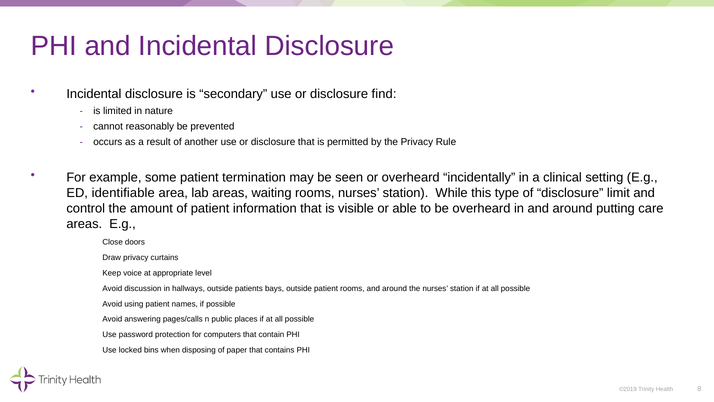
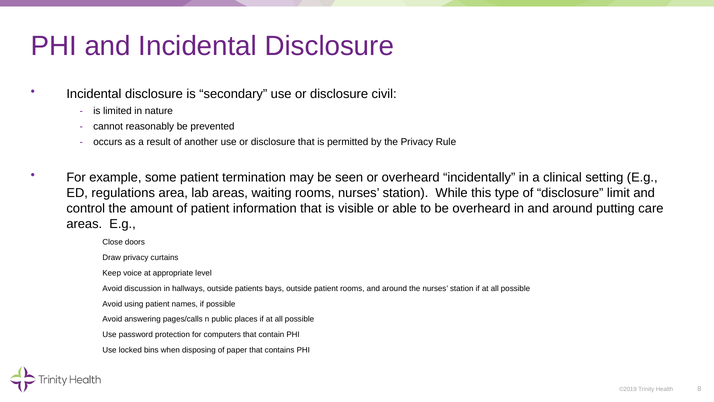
find: find -> civil
identifiable: identifiable -> regulations
